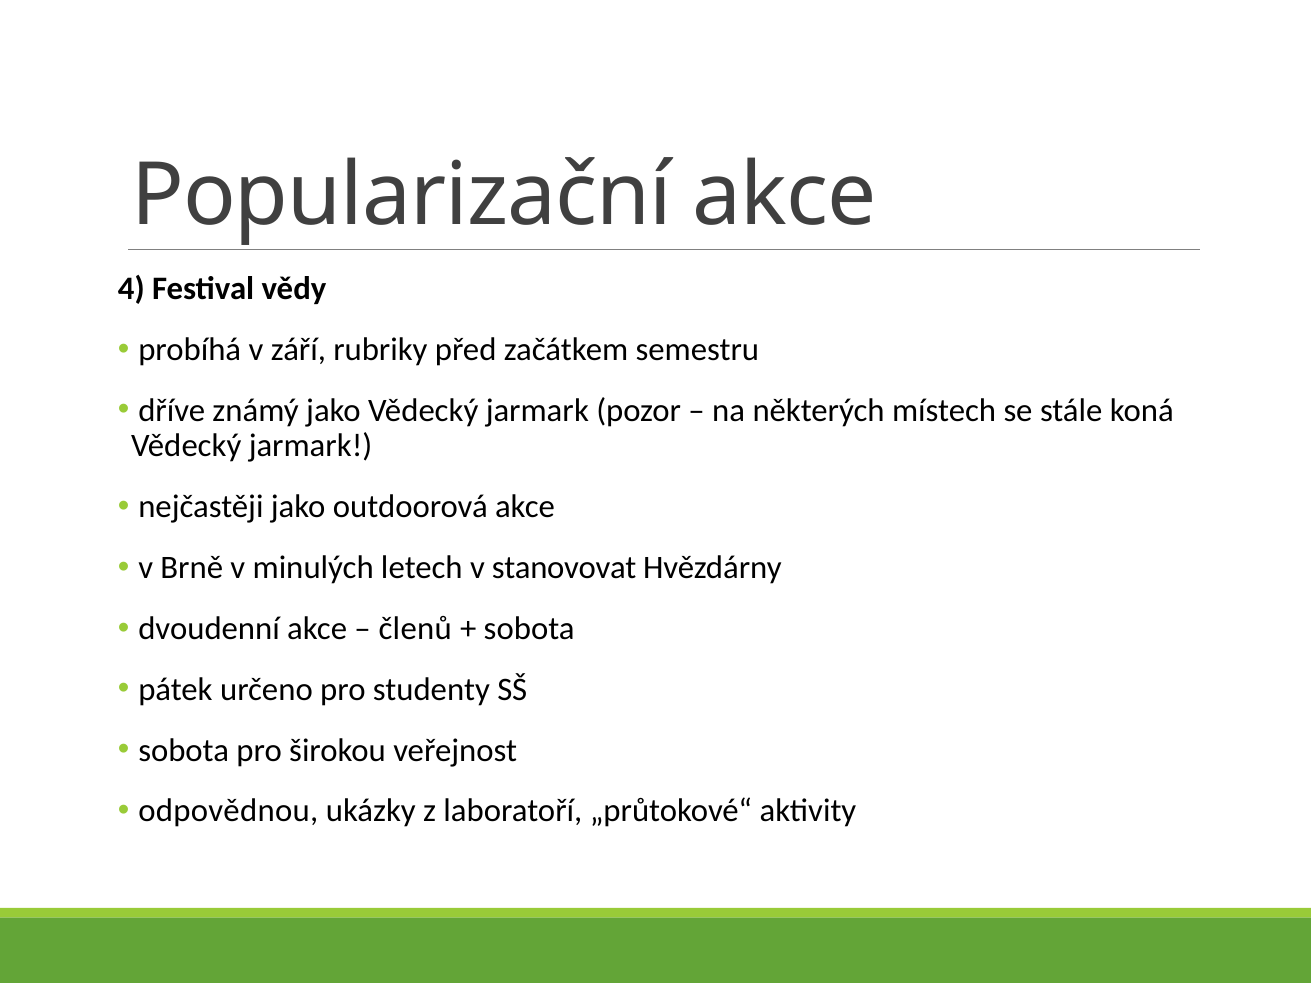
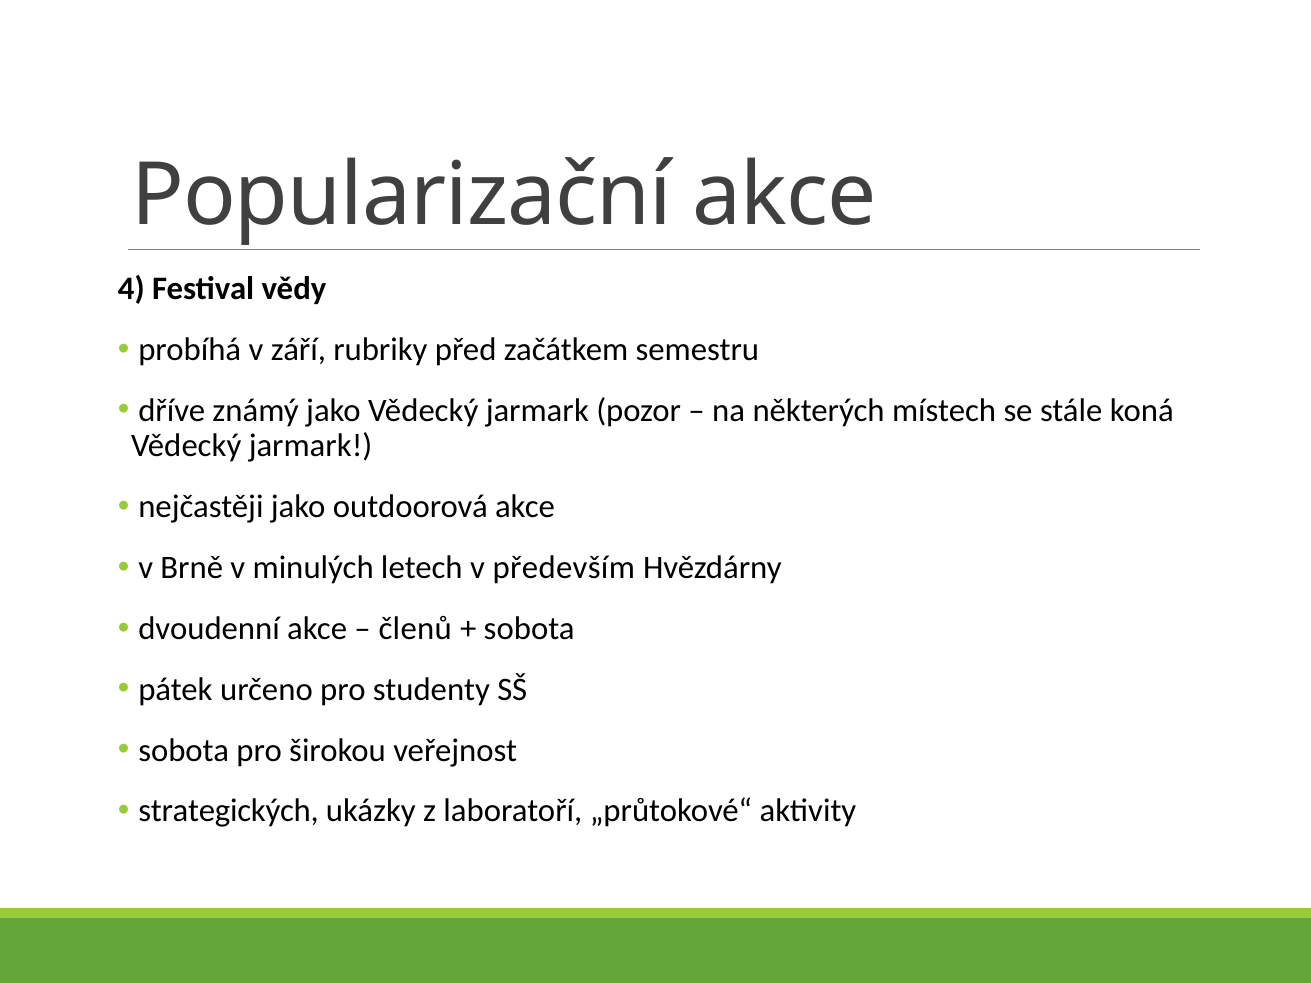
stanovovat: stanovovat -> především
odpovědnou: odpovědnou -> strategických
